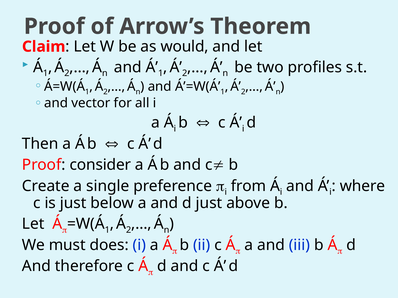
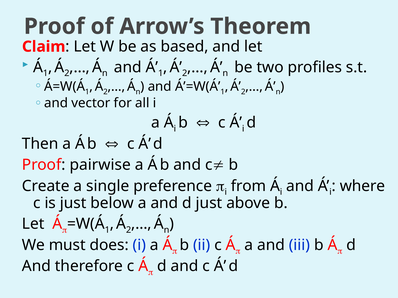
would: would -> based
consider: consider -> pairwise
